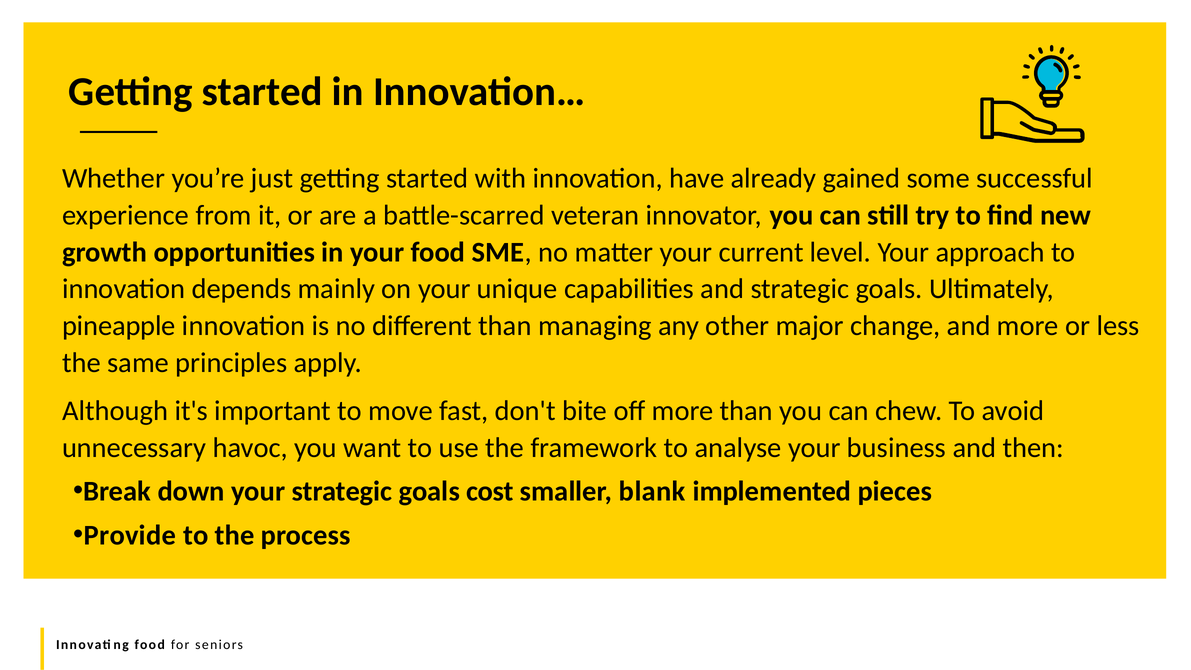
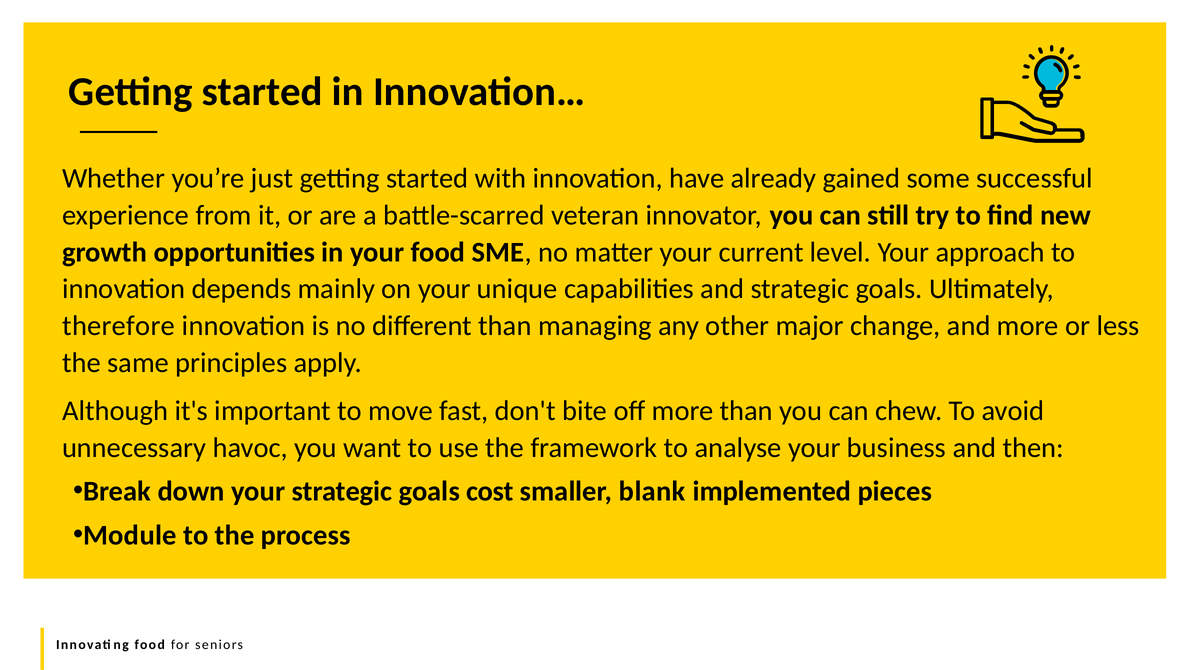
pineapple: pineapple -> therefore
Provide: Provide -> Module
